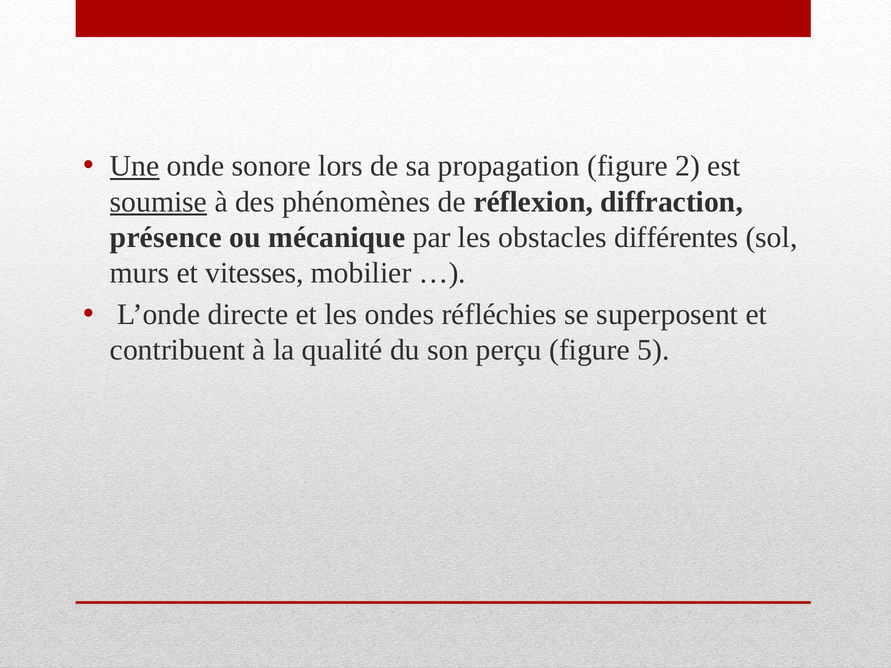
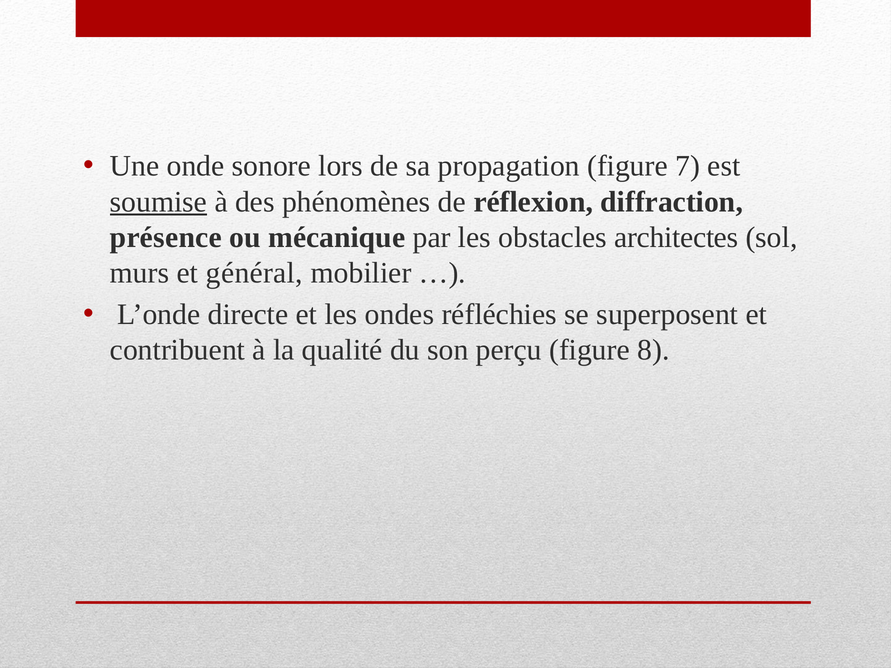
Une underline: present -> none
2: 2 -> 7
différentes: différentes -> architectes
vitesses: vitesses -> général
5: 5 -> 8
